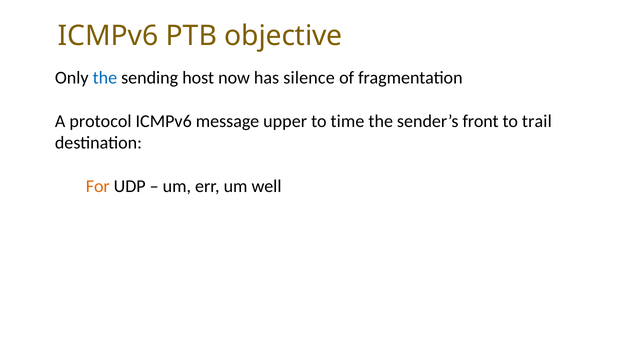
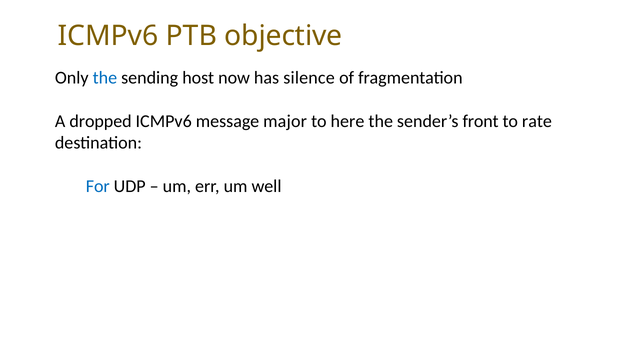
protocol: protocol -> dropped
upper: upper -> major
time: time -> here
trail: trail -> rate
For colour: orange -> blue
